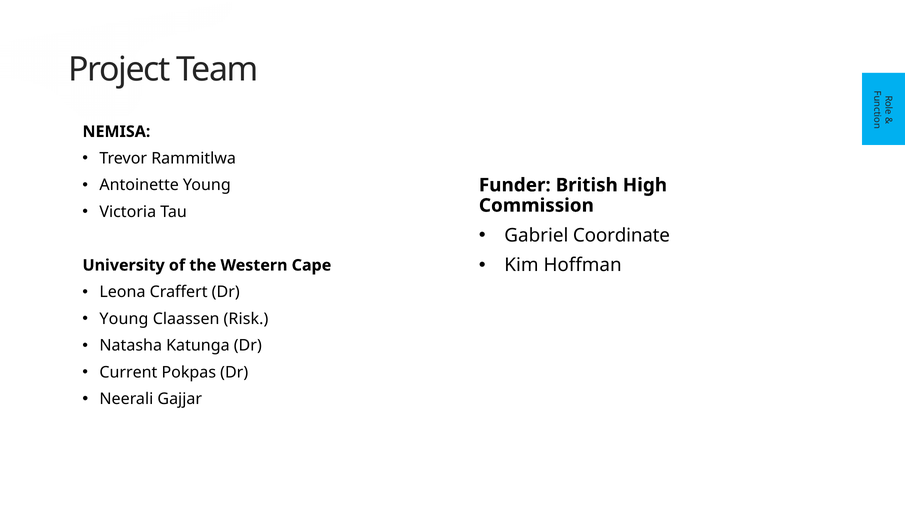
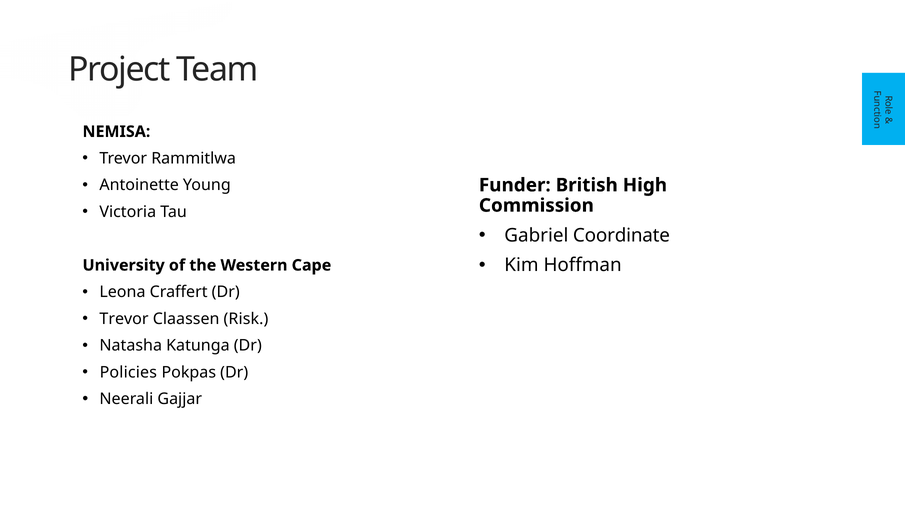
Young at (124, 319): Young -> Trevor
Current: Current -> Policies
